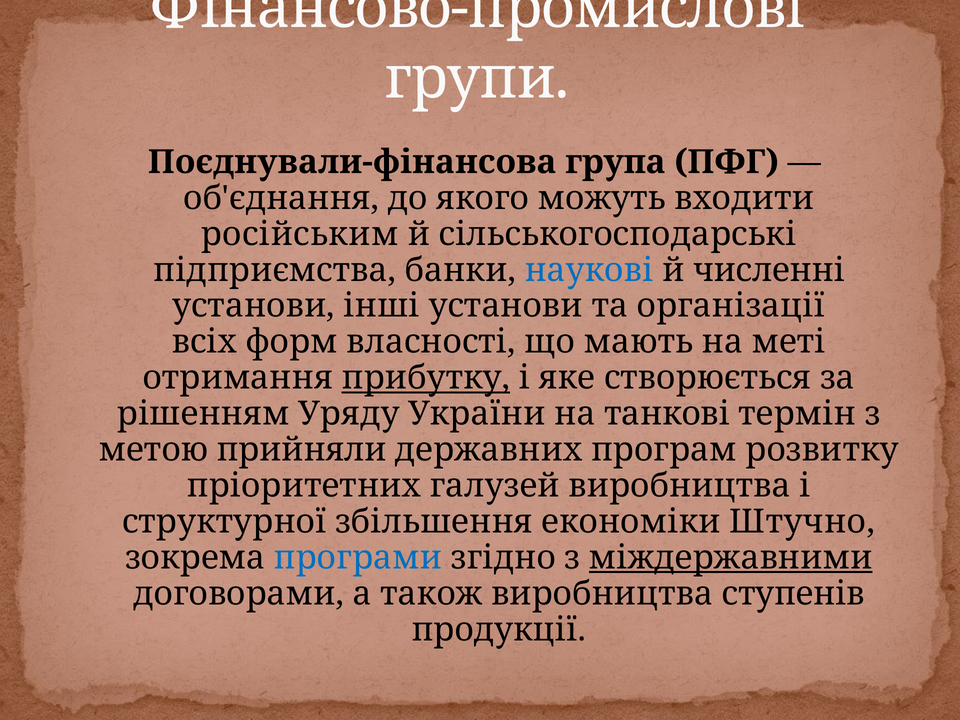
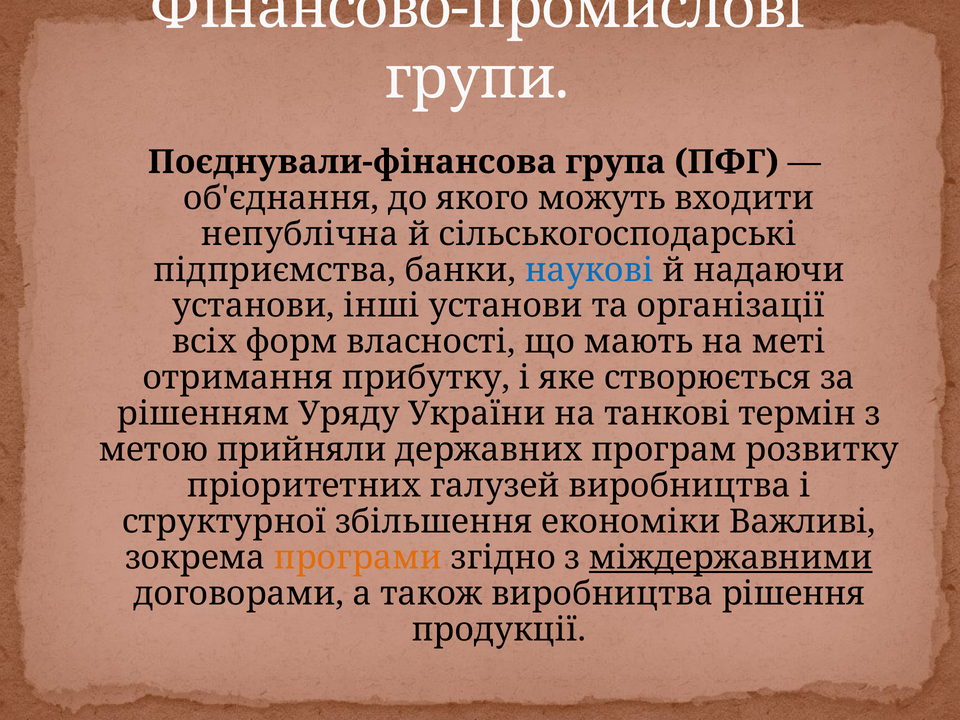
російським: російським -> непублічна
численні: численні -> надаючи
прибутку underline: present -> none
Штучно: Штучно -> Важливі
програми colour: blue -> orange
ступенів: ступенів -> рішення
